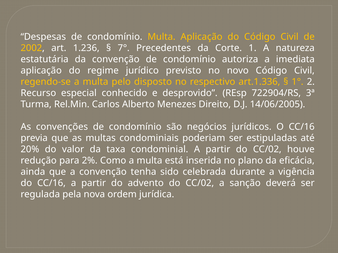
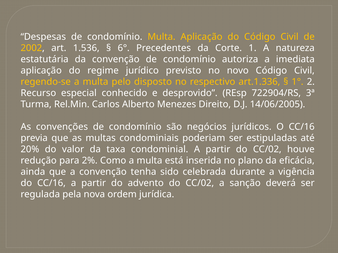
1.236: 1.236 -> 1.536
7°: 7° -> 6°
